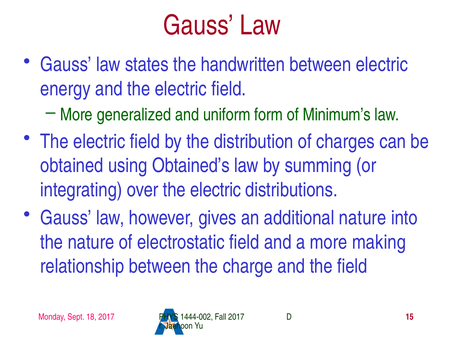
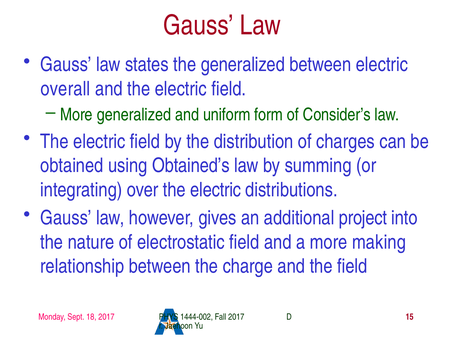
the handwritten: handwritten -> generalized
energy: energy -> overall
Minimum’s: Minimum’s -> Consider’s
additional nature: nature -> project
